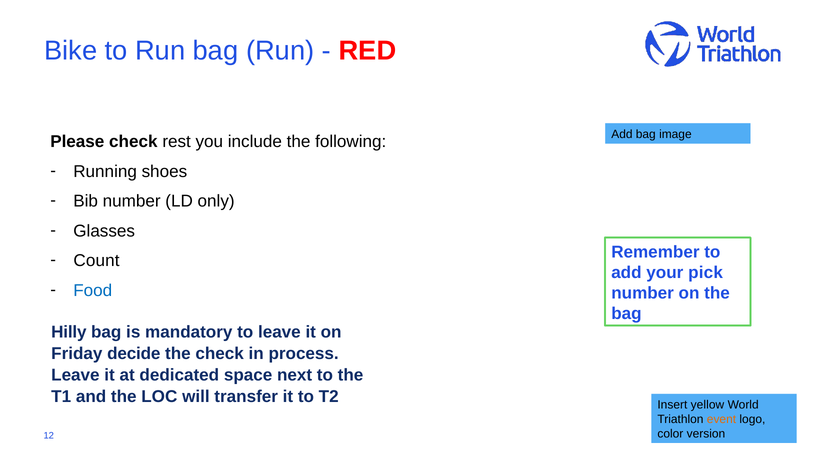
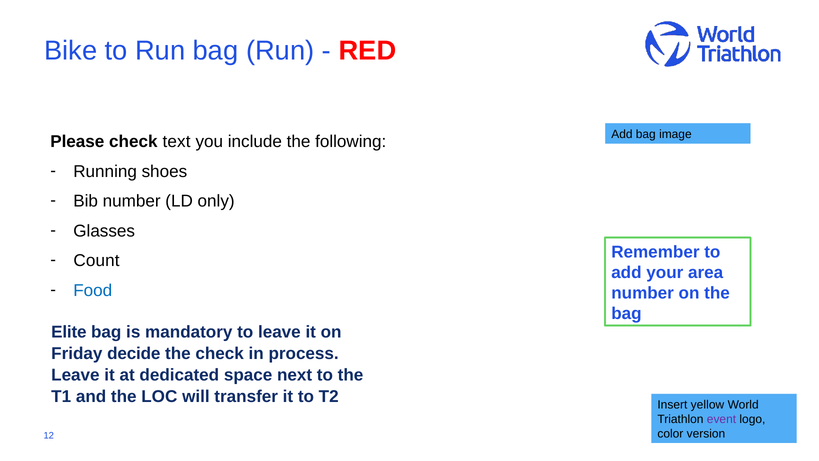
rest: rest -> text
pick: pick -> area
Hilly: Hilly -> Elite
event colour: orange -> purple
